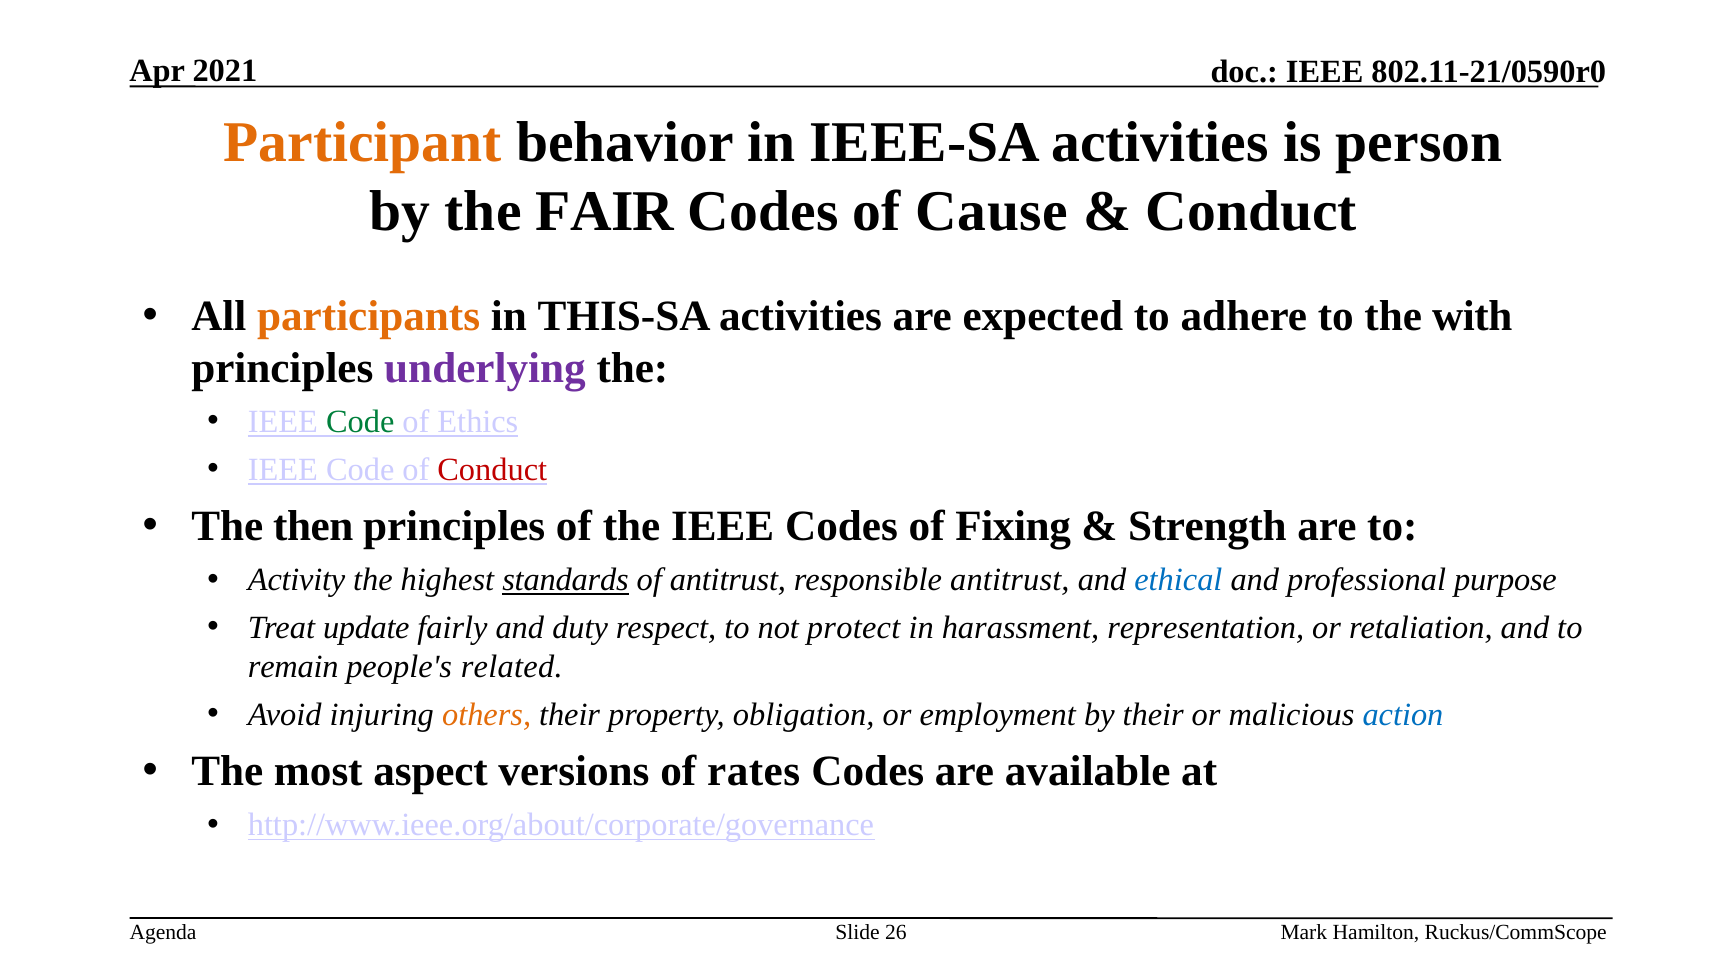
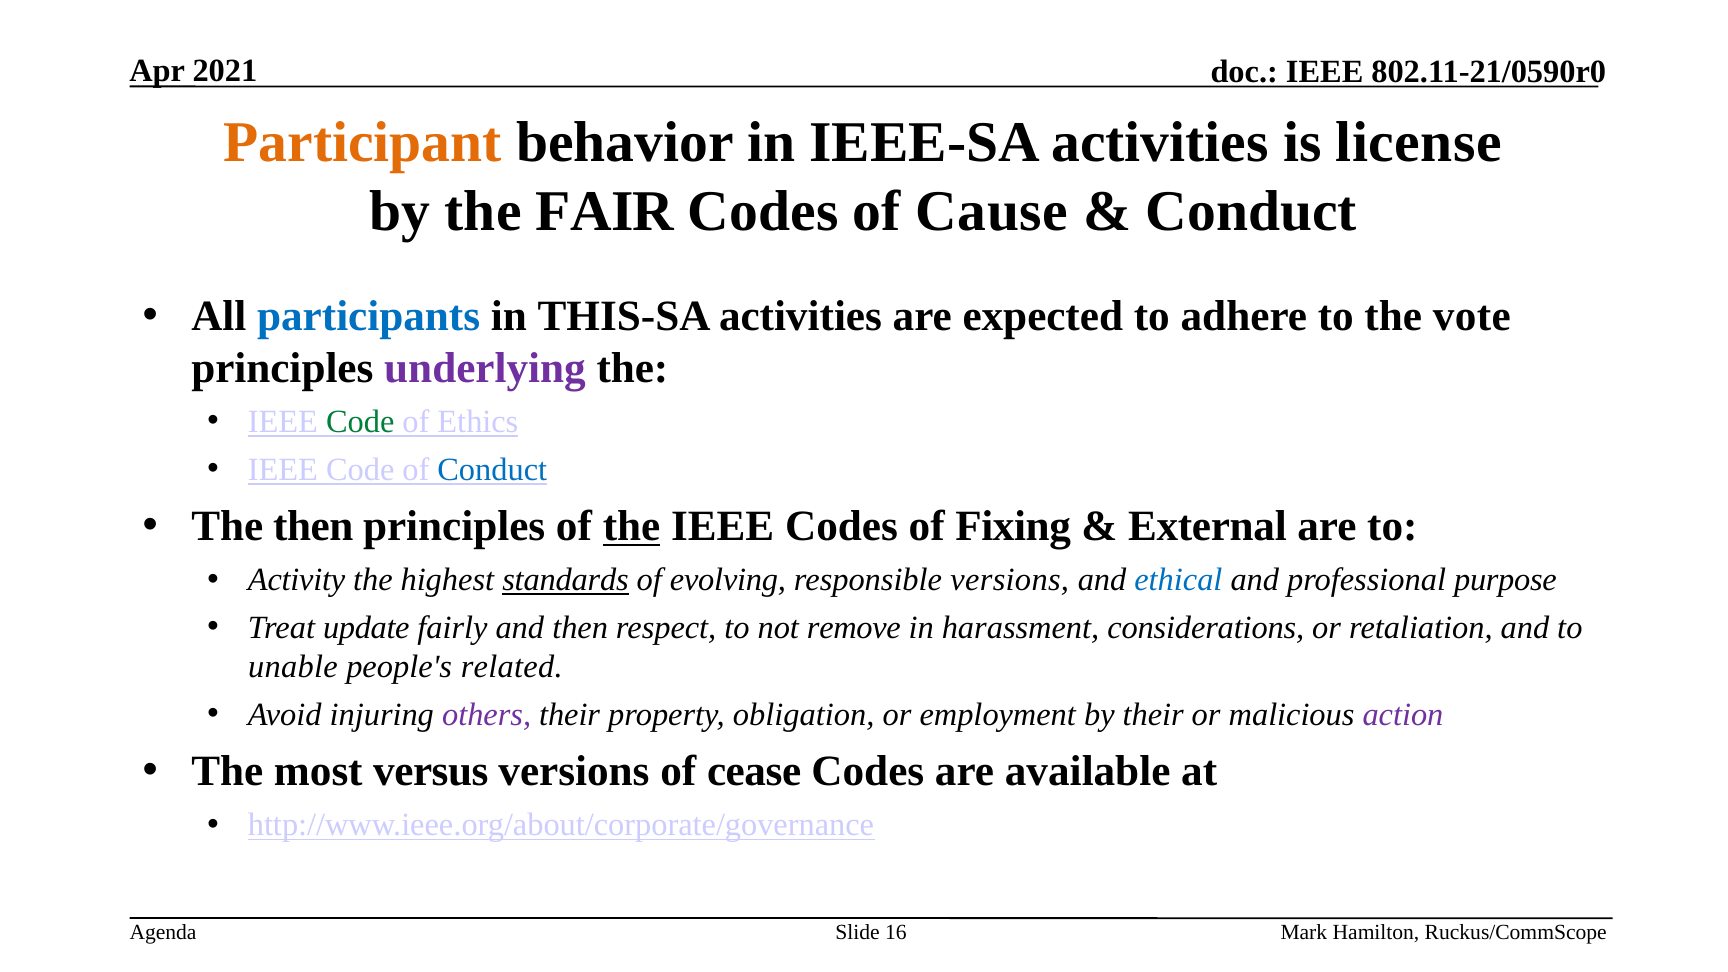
person: person -> license
participants colour: orange -> blue
with: with -> vote
Conduct at (492, 470) colour: red -> blue
the at (632, 526) underline: none -> present
Strength: Strength -> External
of antitrust: antitrust -> evolving
responsible antitrust: antitrust -> versions
and duty: duty -> then
protect: protect -> remove
representation: representation -> considerations
remain: remain -> unable
others colour: orange -> purple
action colour: blue -> purple
aspect: aspect -> versus
rates: rates -> cease
26: 26 -> 16
